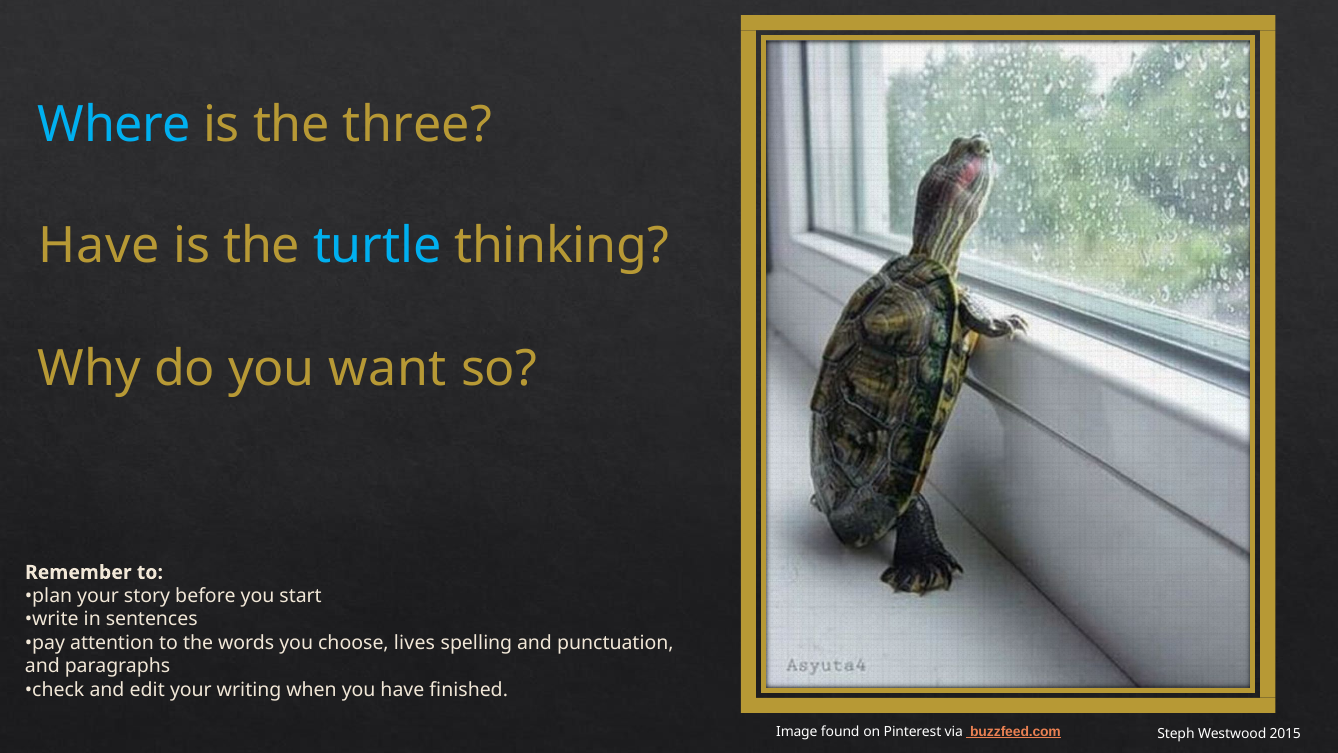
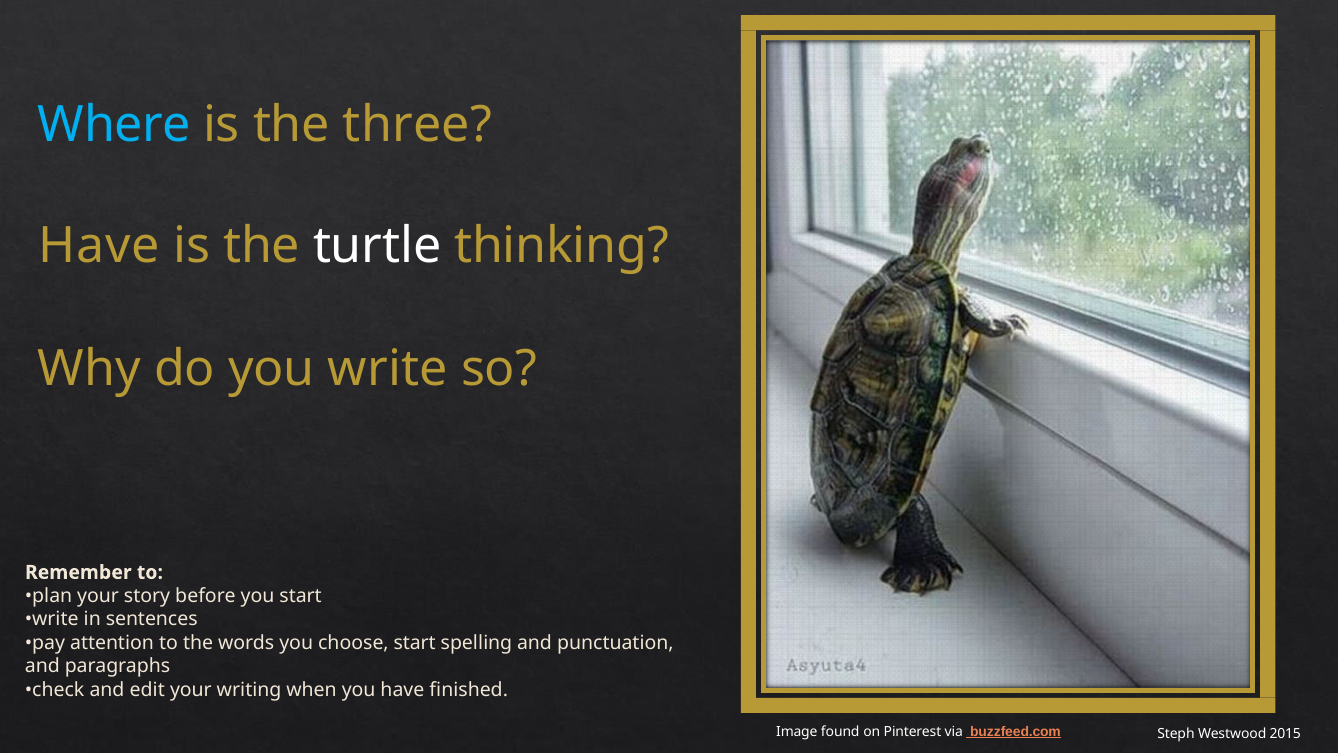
turtle colour: light blue -> white
you want: want -> write
choose lives: lives -> start
